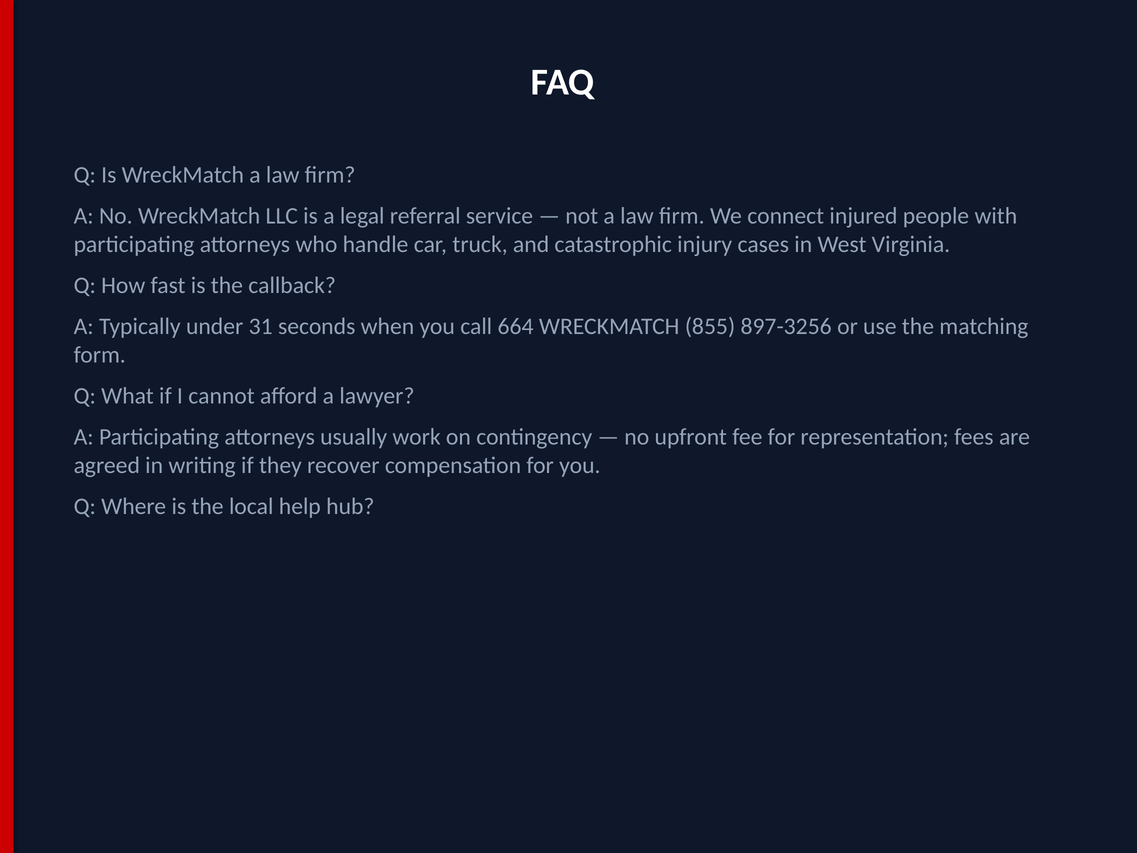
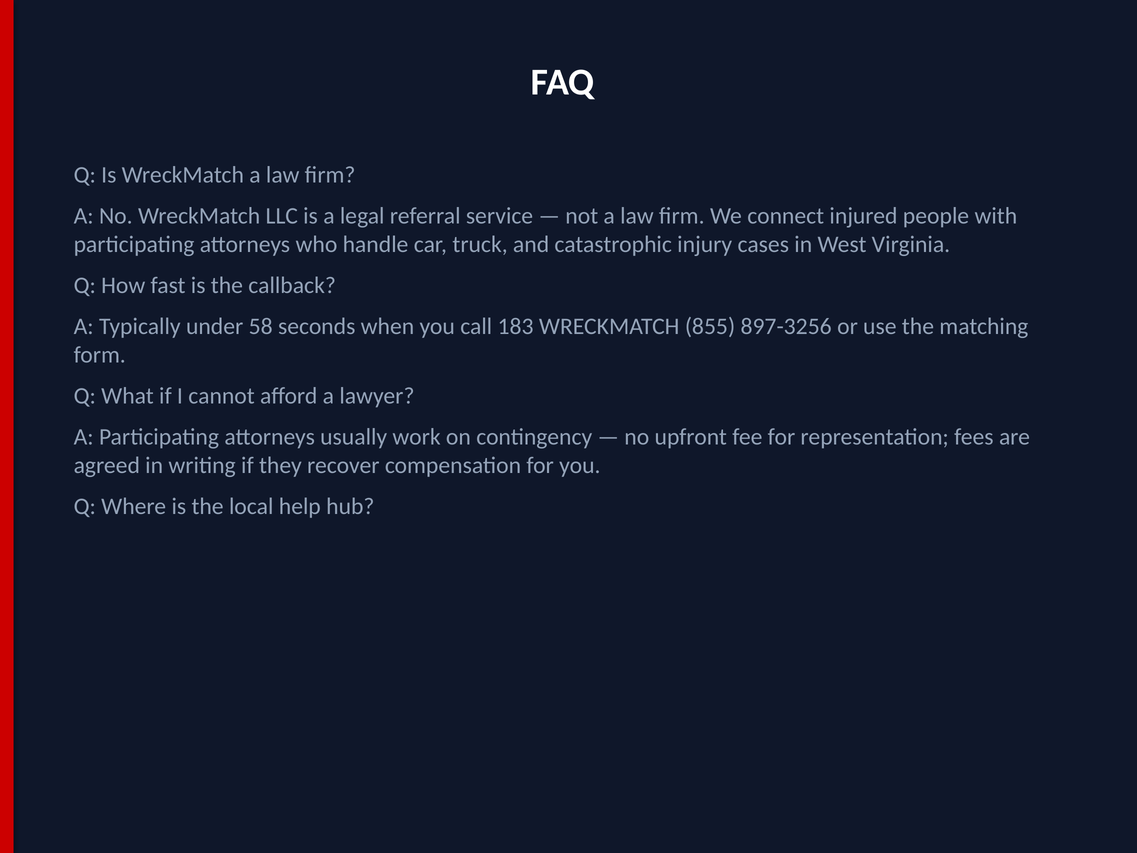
31: 31 -> 58
664: 664 -> 183
